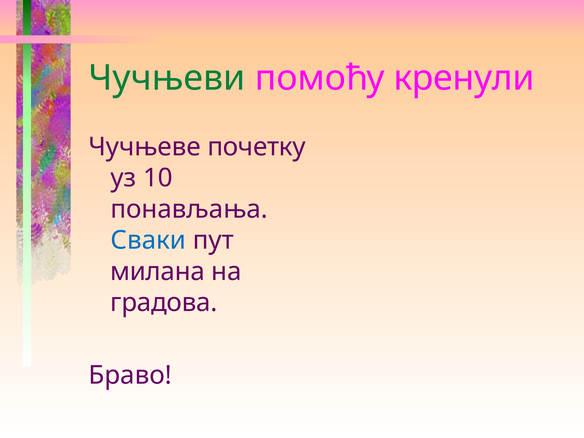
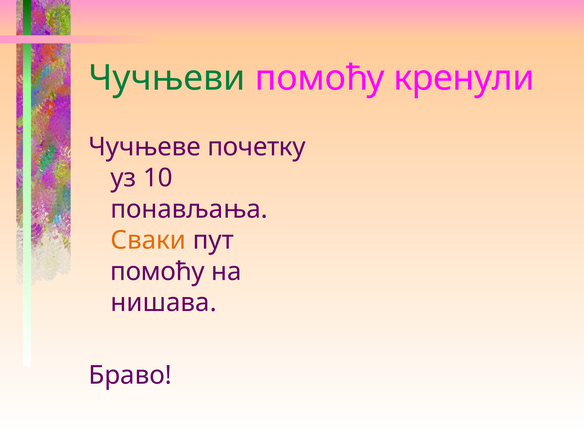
Сваки colour: blue -> orange
милана at (158, 271): милана -> помоћу
градова: градова -> нишава
